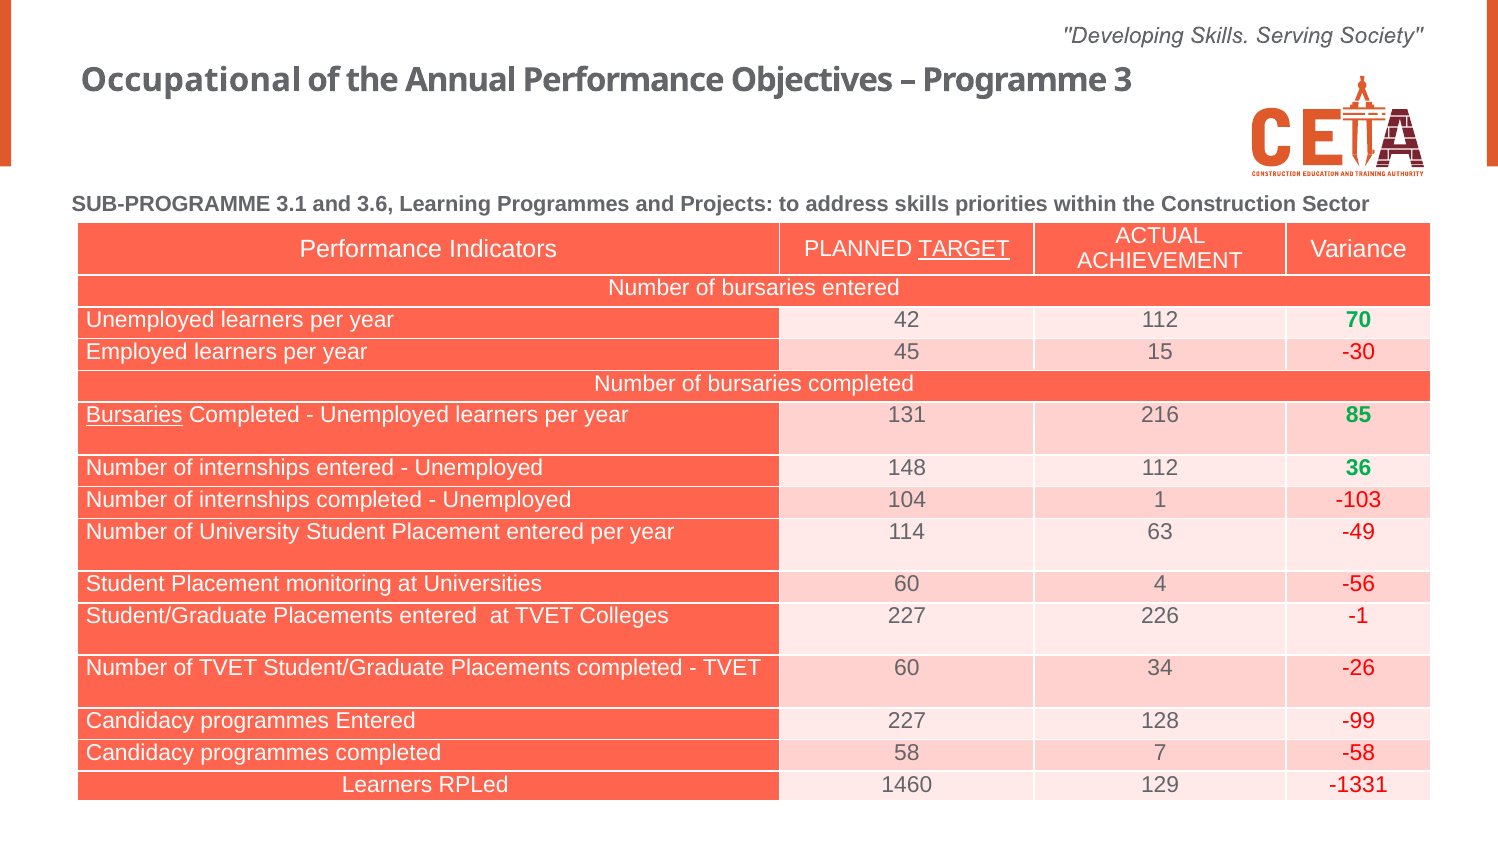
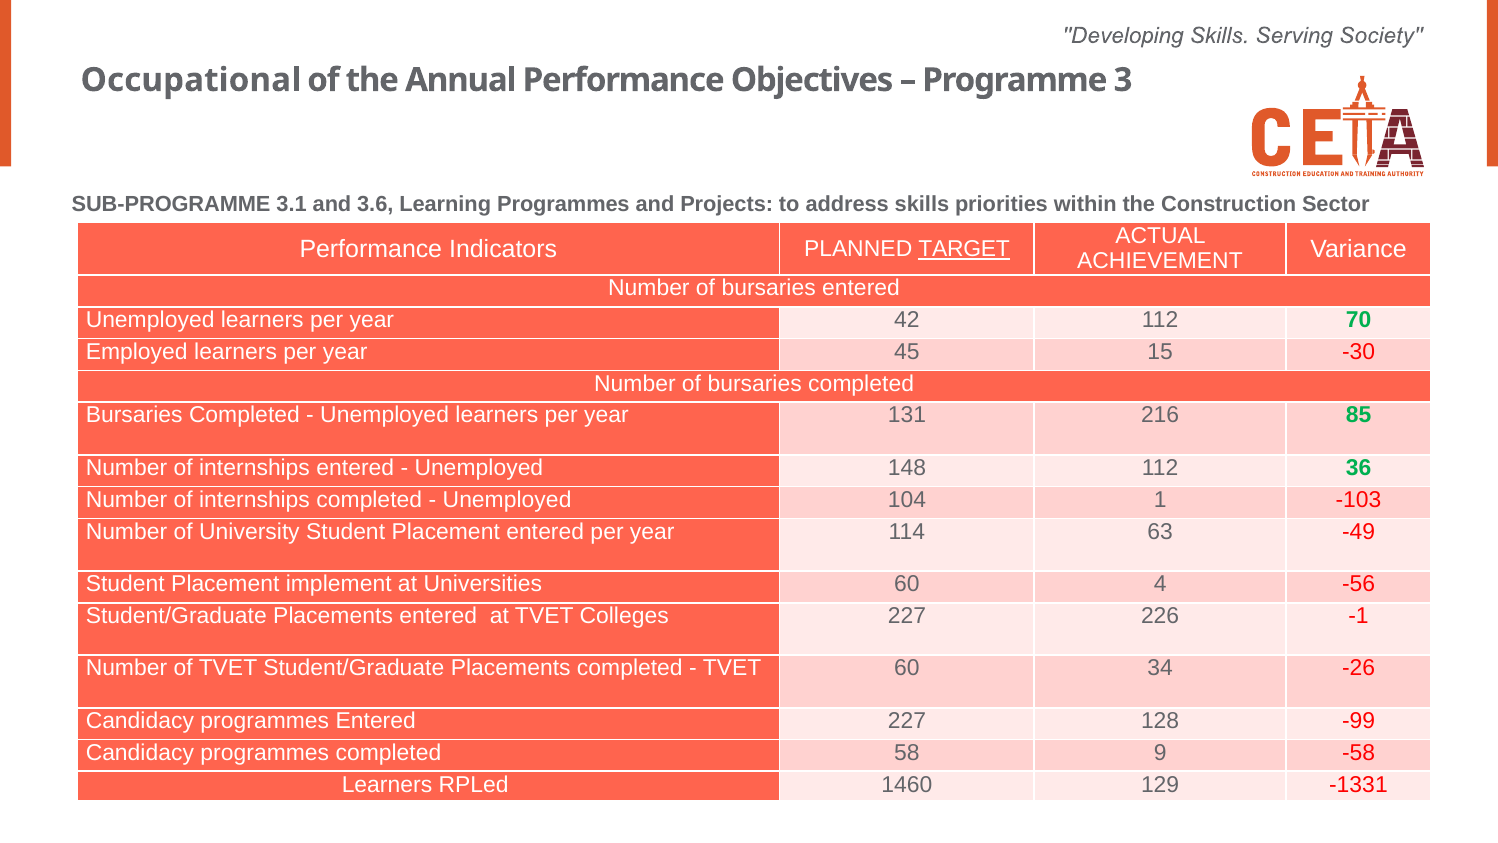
Bursaries at (134, 415) underline: present -> none
monitoring: monitoring -> implement
7: 7 -> 9
